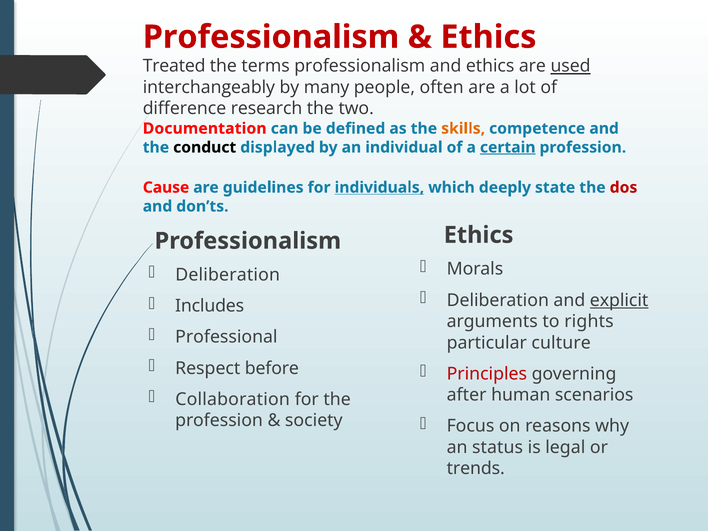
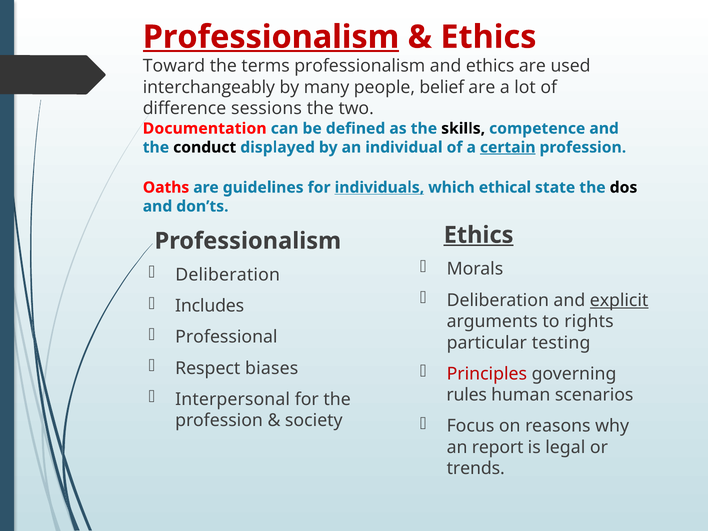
Professionalism at (271, 37) underline: none -> present
Treated: Treated -> Toward
used underline: present -> none
often: often -> belief
research: research -> sessions
skills colour: orange -> black
Cause: Cause -> Oaths
deeply: deeply -> ethical
dos colour: red -> black
Ethics at (479, 235) underline: none -> present
culture: culture -> testing
before: before -> biases
Collaboration: Collaboration -> Interpersonal
after: after -> rules
status: status -> report
